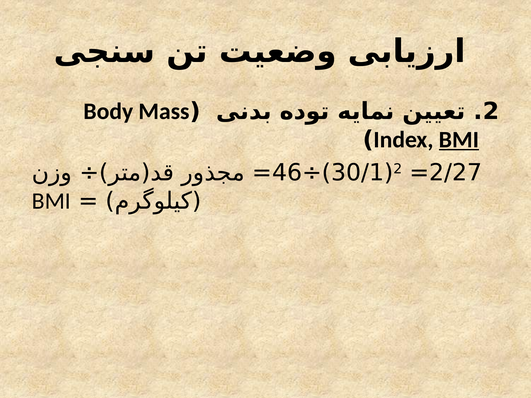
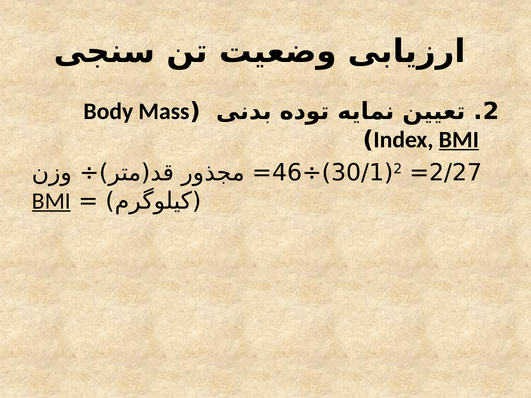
BMI at (51, 201) underline: none -> present
